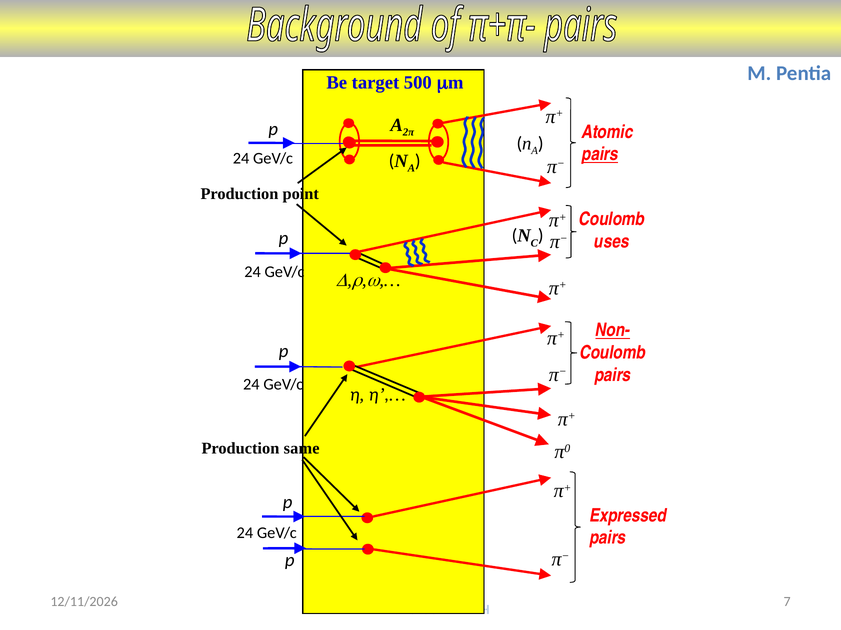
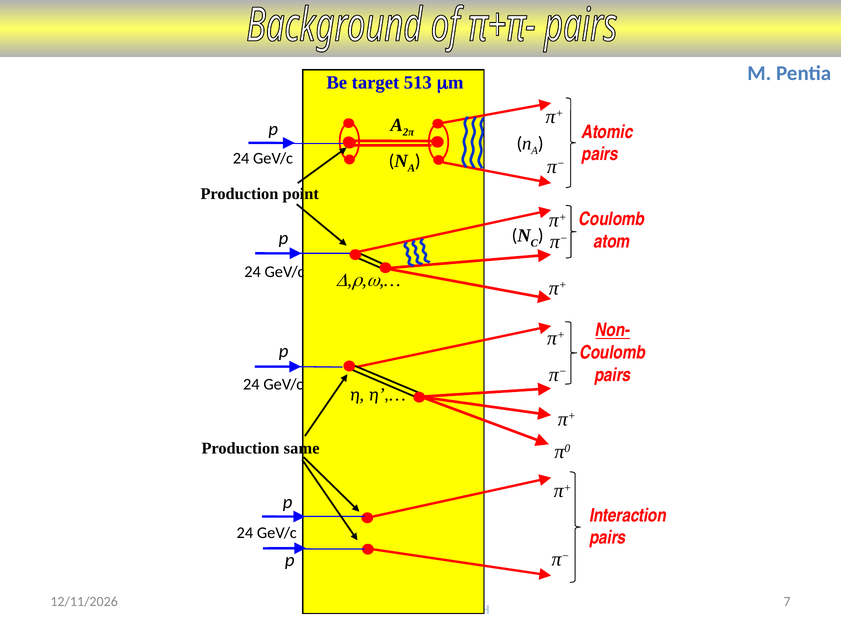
500: 500 -> 513
pairs at (600, 155) underline: present -> none
uses: uses -> atom
Expressed: Expressed -> Interaction
